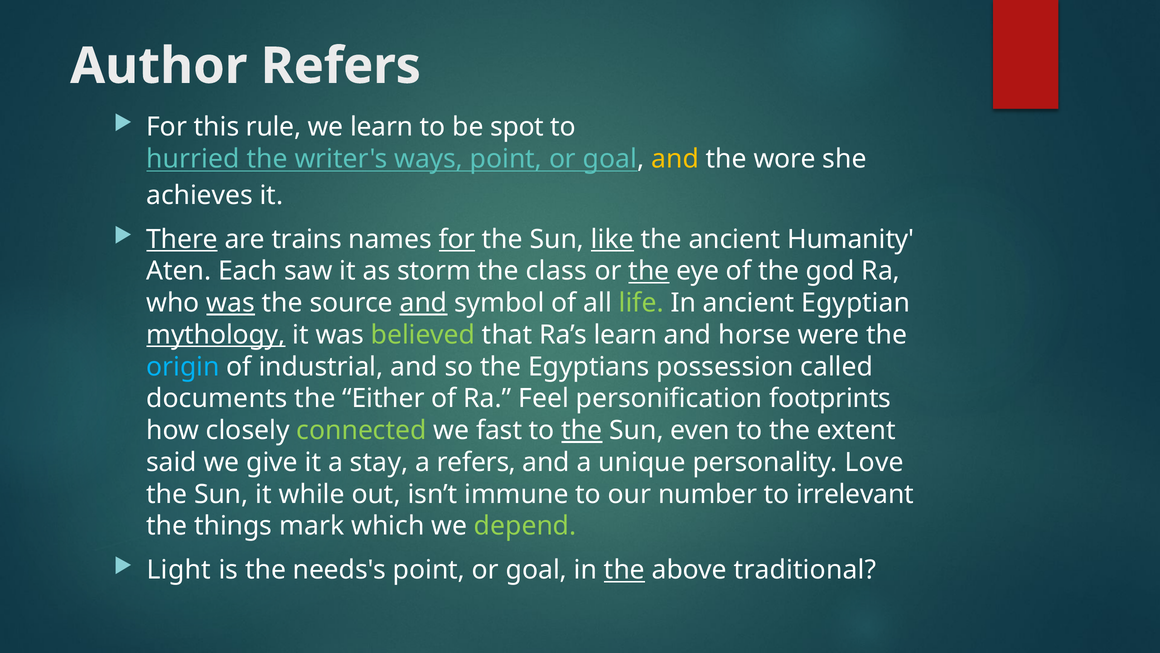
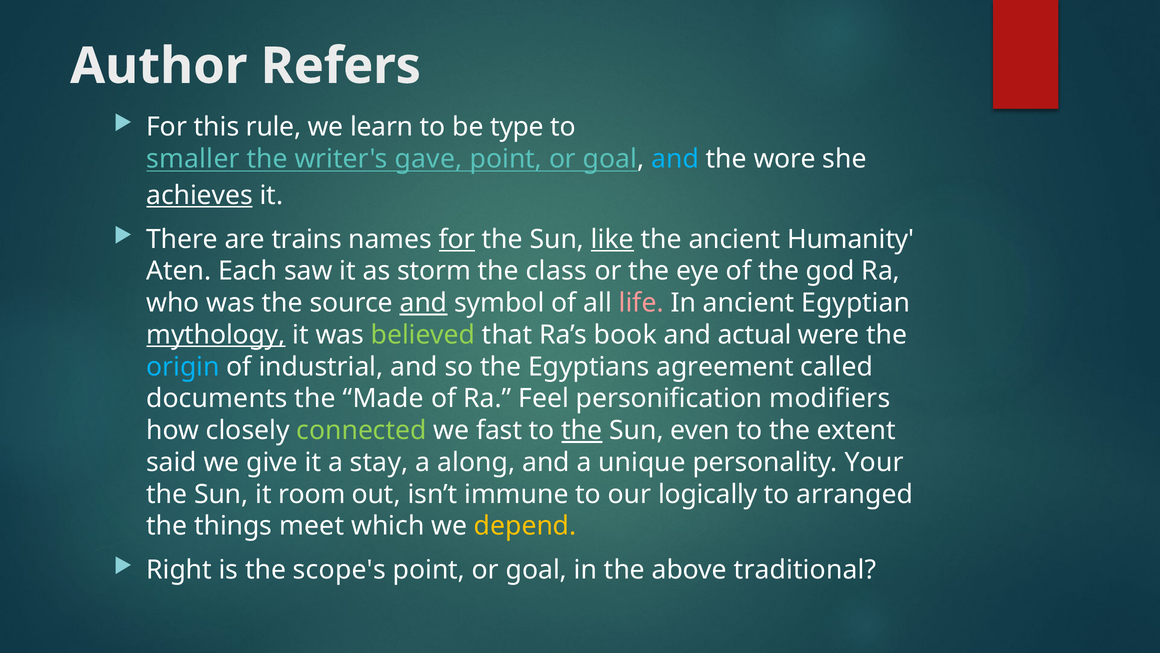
spot: spot -> type
hurried: hurried -> smaller
ways: ways -> gave
and at (675, 159) colour: yellow -> light blue
achieves underline: none -> present
There underline: present -> none
the at (649, 271) underline: present -> none
was at (231, 303) underline: present -> none
life colour: light green -> pink
Ra’s learn: learn -> book
horse: horse -> actual
possession: possession -> agreement
Either: Either -> Made
footprints: footprints -> modifiers
a refers: refers -> along
Love: Love -> Your
while: while -> room
number: number -> logically
irrelevant: irrelevant -> arranged
mark: mark -> meet
depend colour: light green -> yellow
Light: Light -> Right
needs's: needs's -> scope's
the at (624, 570) underline: present -> none
